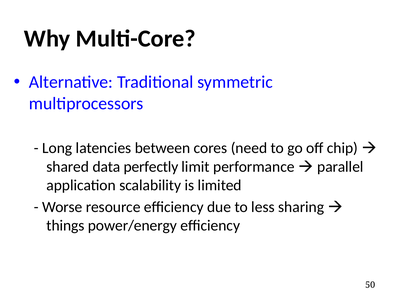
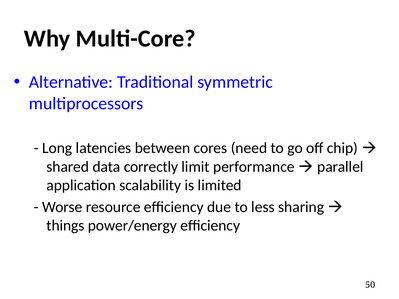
perfectly: perfectly -> correctly
